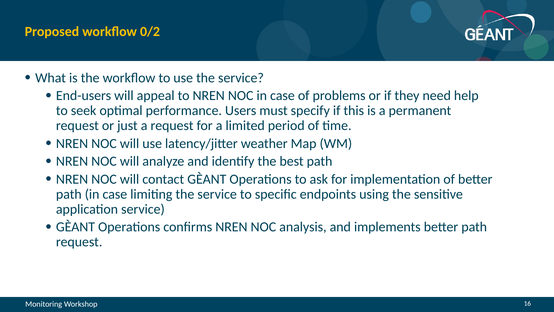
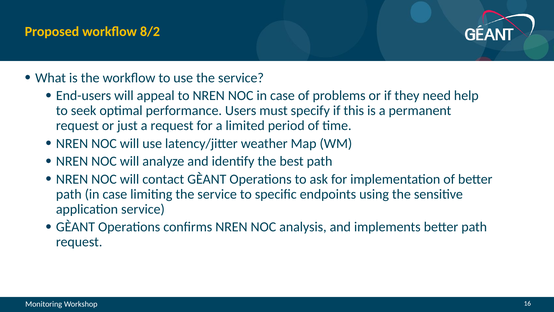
0/2: 0/2 -> 8/2
